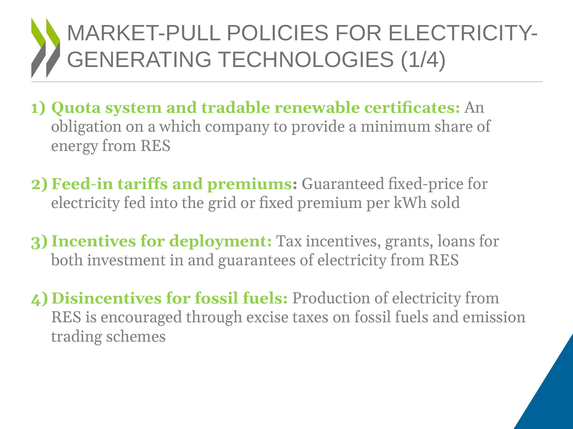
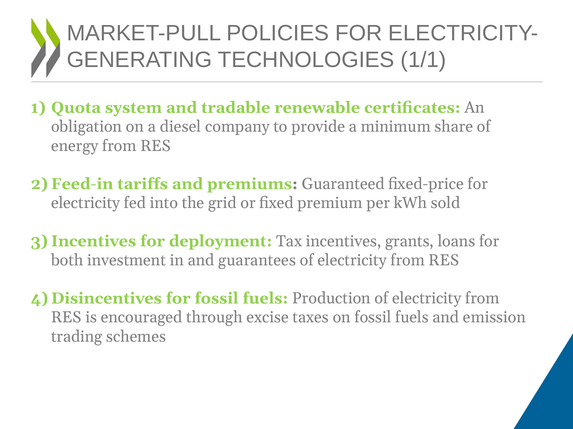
1/4: 1/4 -> 1/1
which: which -> diesel
